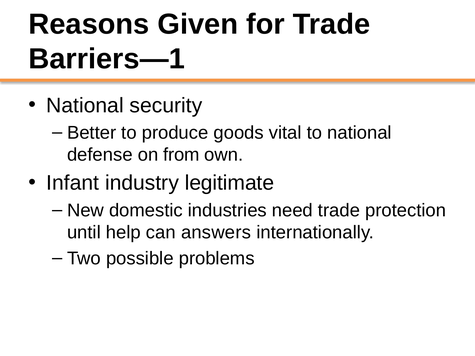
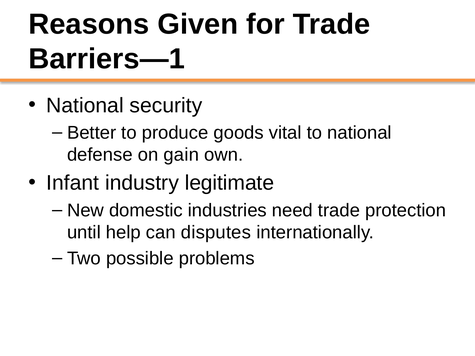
from: from -> gain
answers: answers -> disputes
